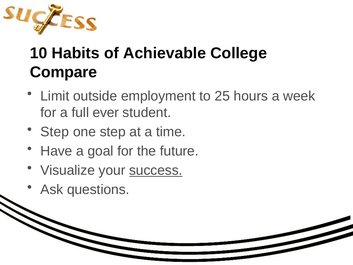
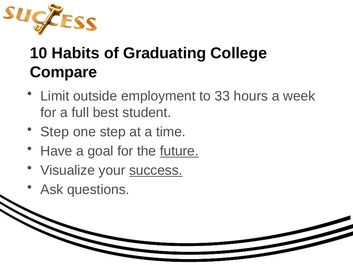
Achievable: Achievable -> Graduating
25: 25 -> 33
ever: ever -> best
future underline: none -> present
